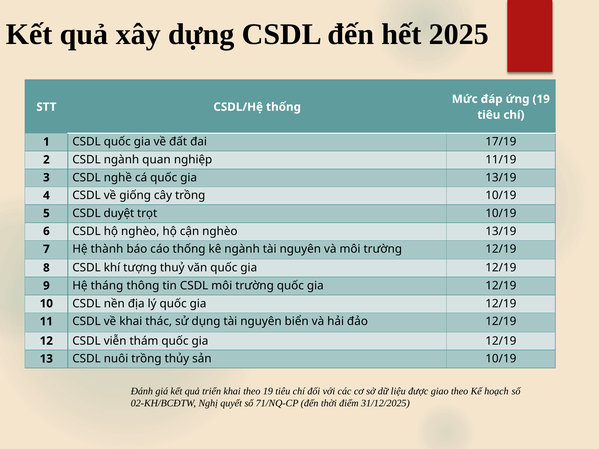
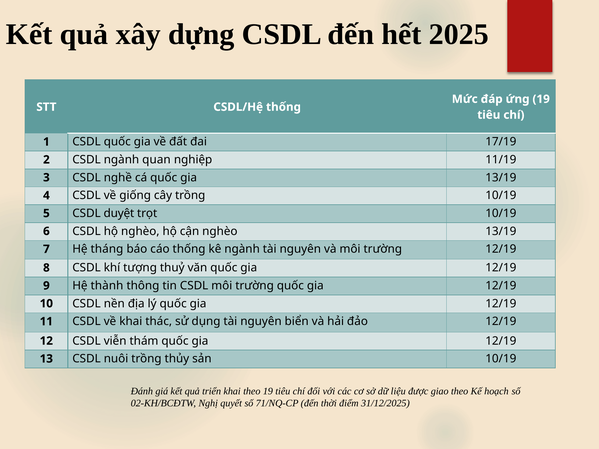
thành: thành -> tháng
tháng: tháng -> thành
